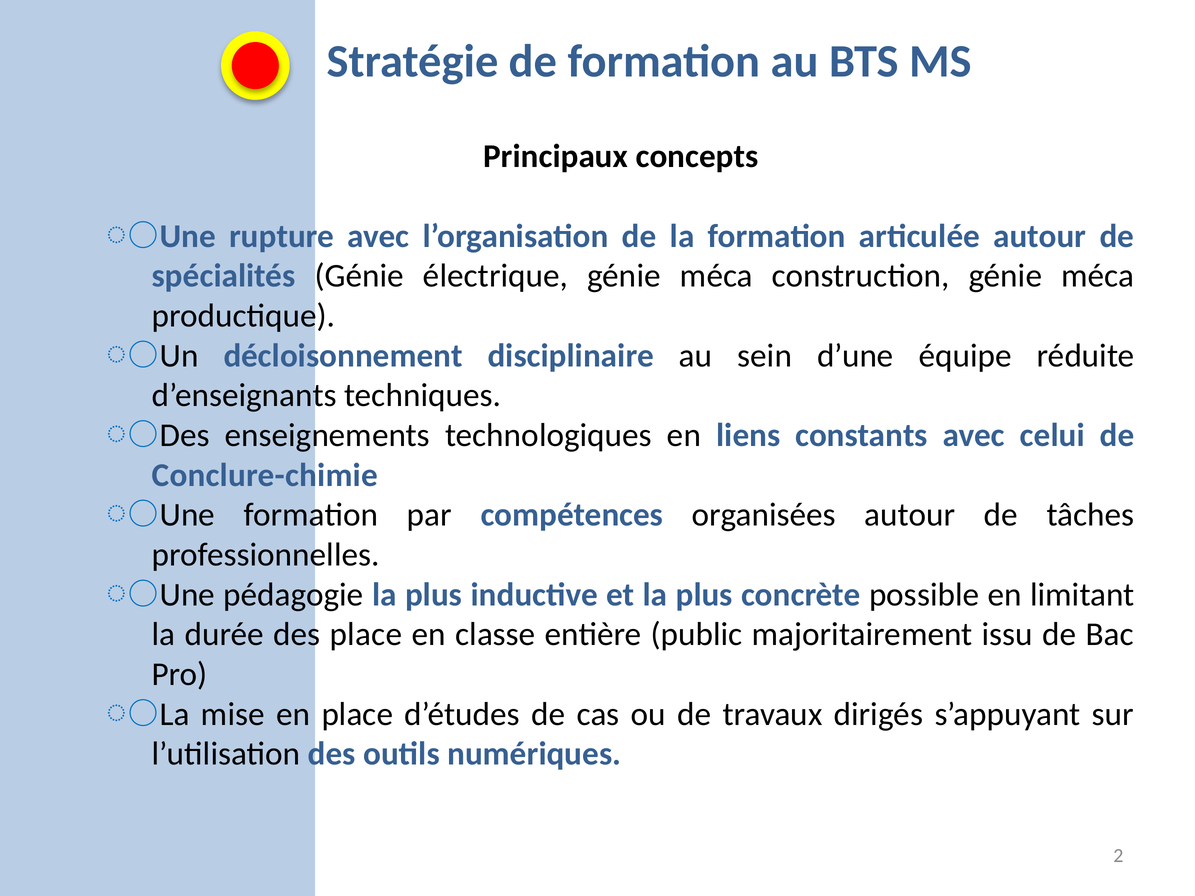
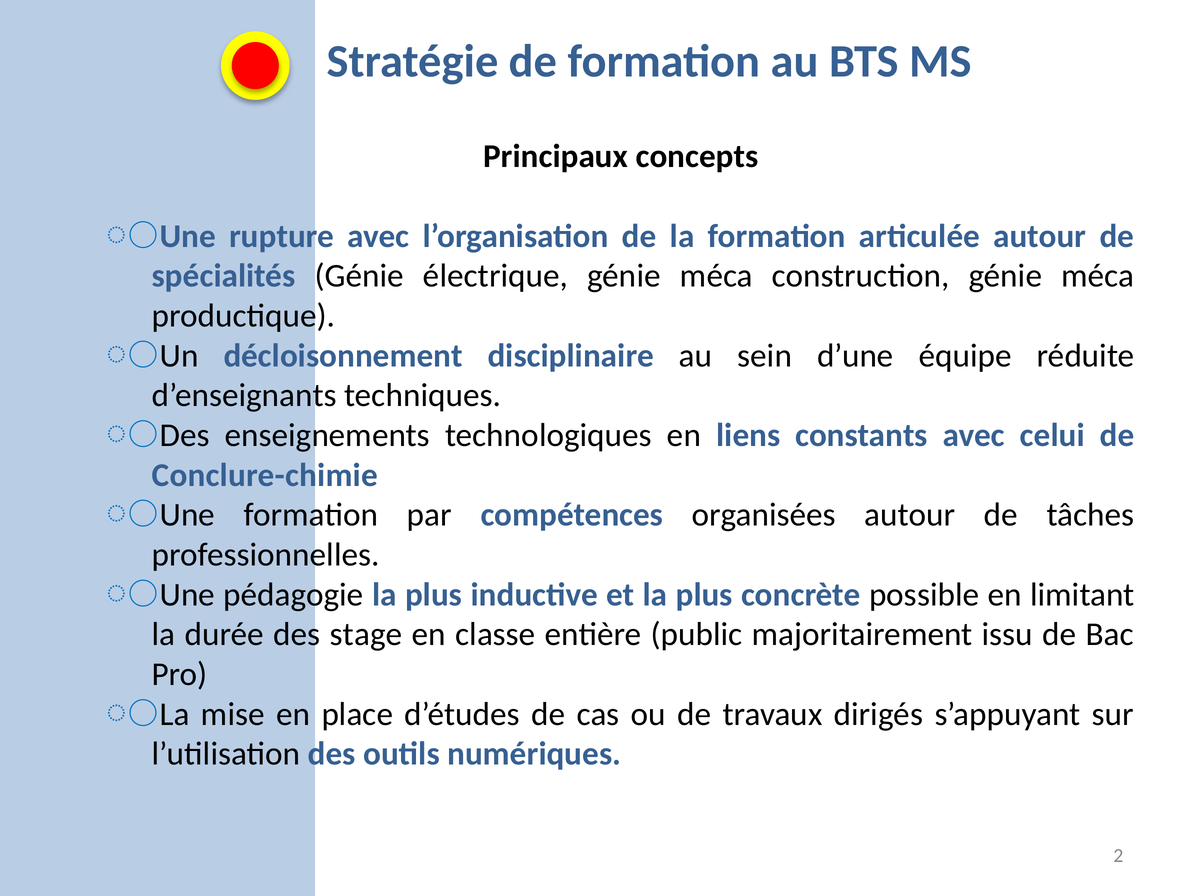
des place: place -> stage
